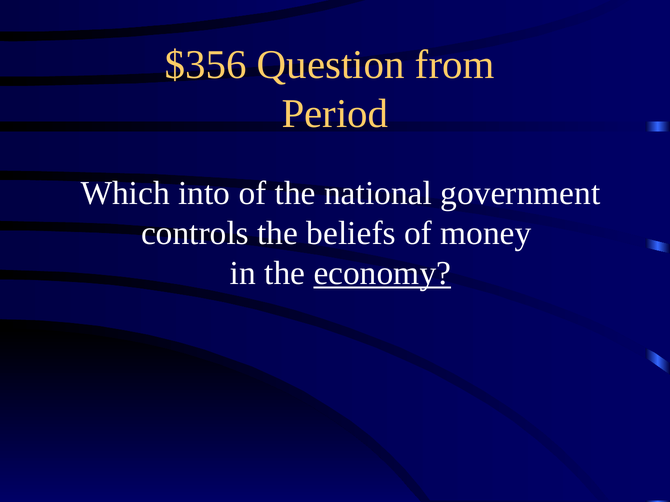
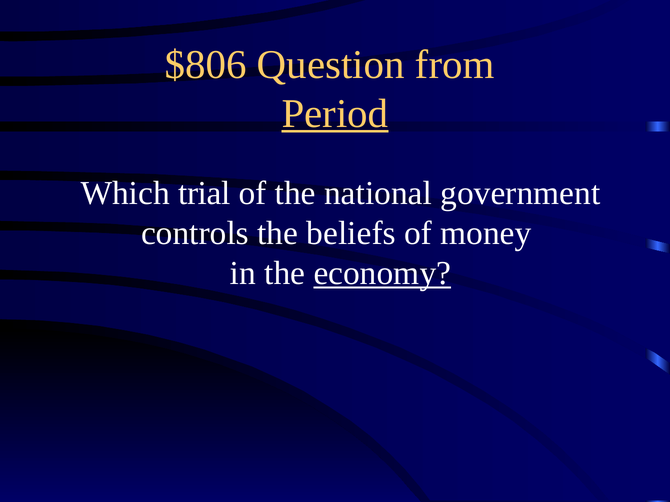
$356: $356 -> $806
Period underline: none -> present
into: into -> trial
